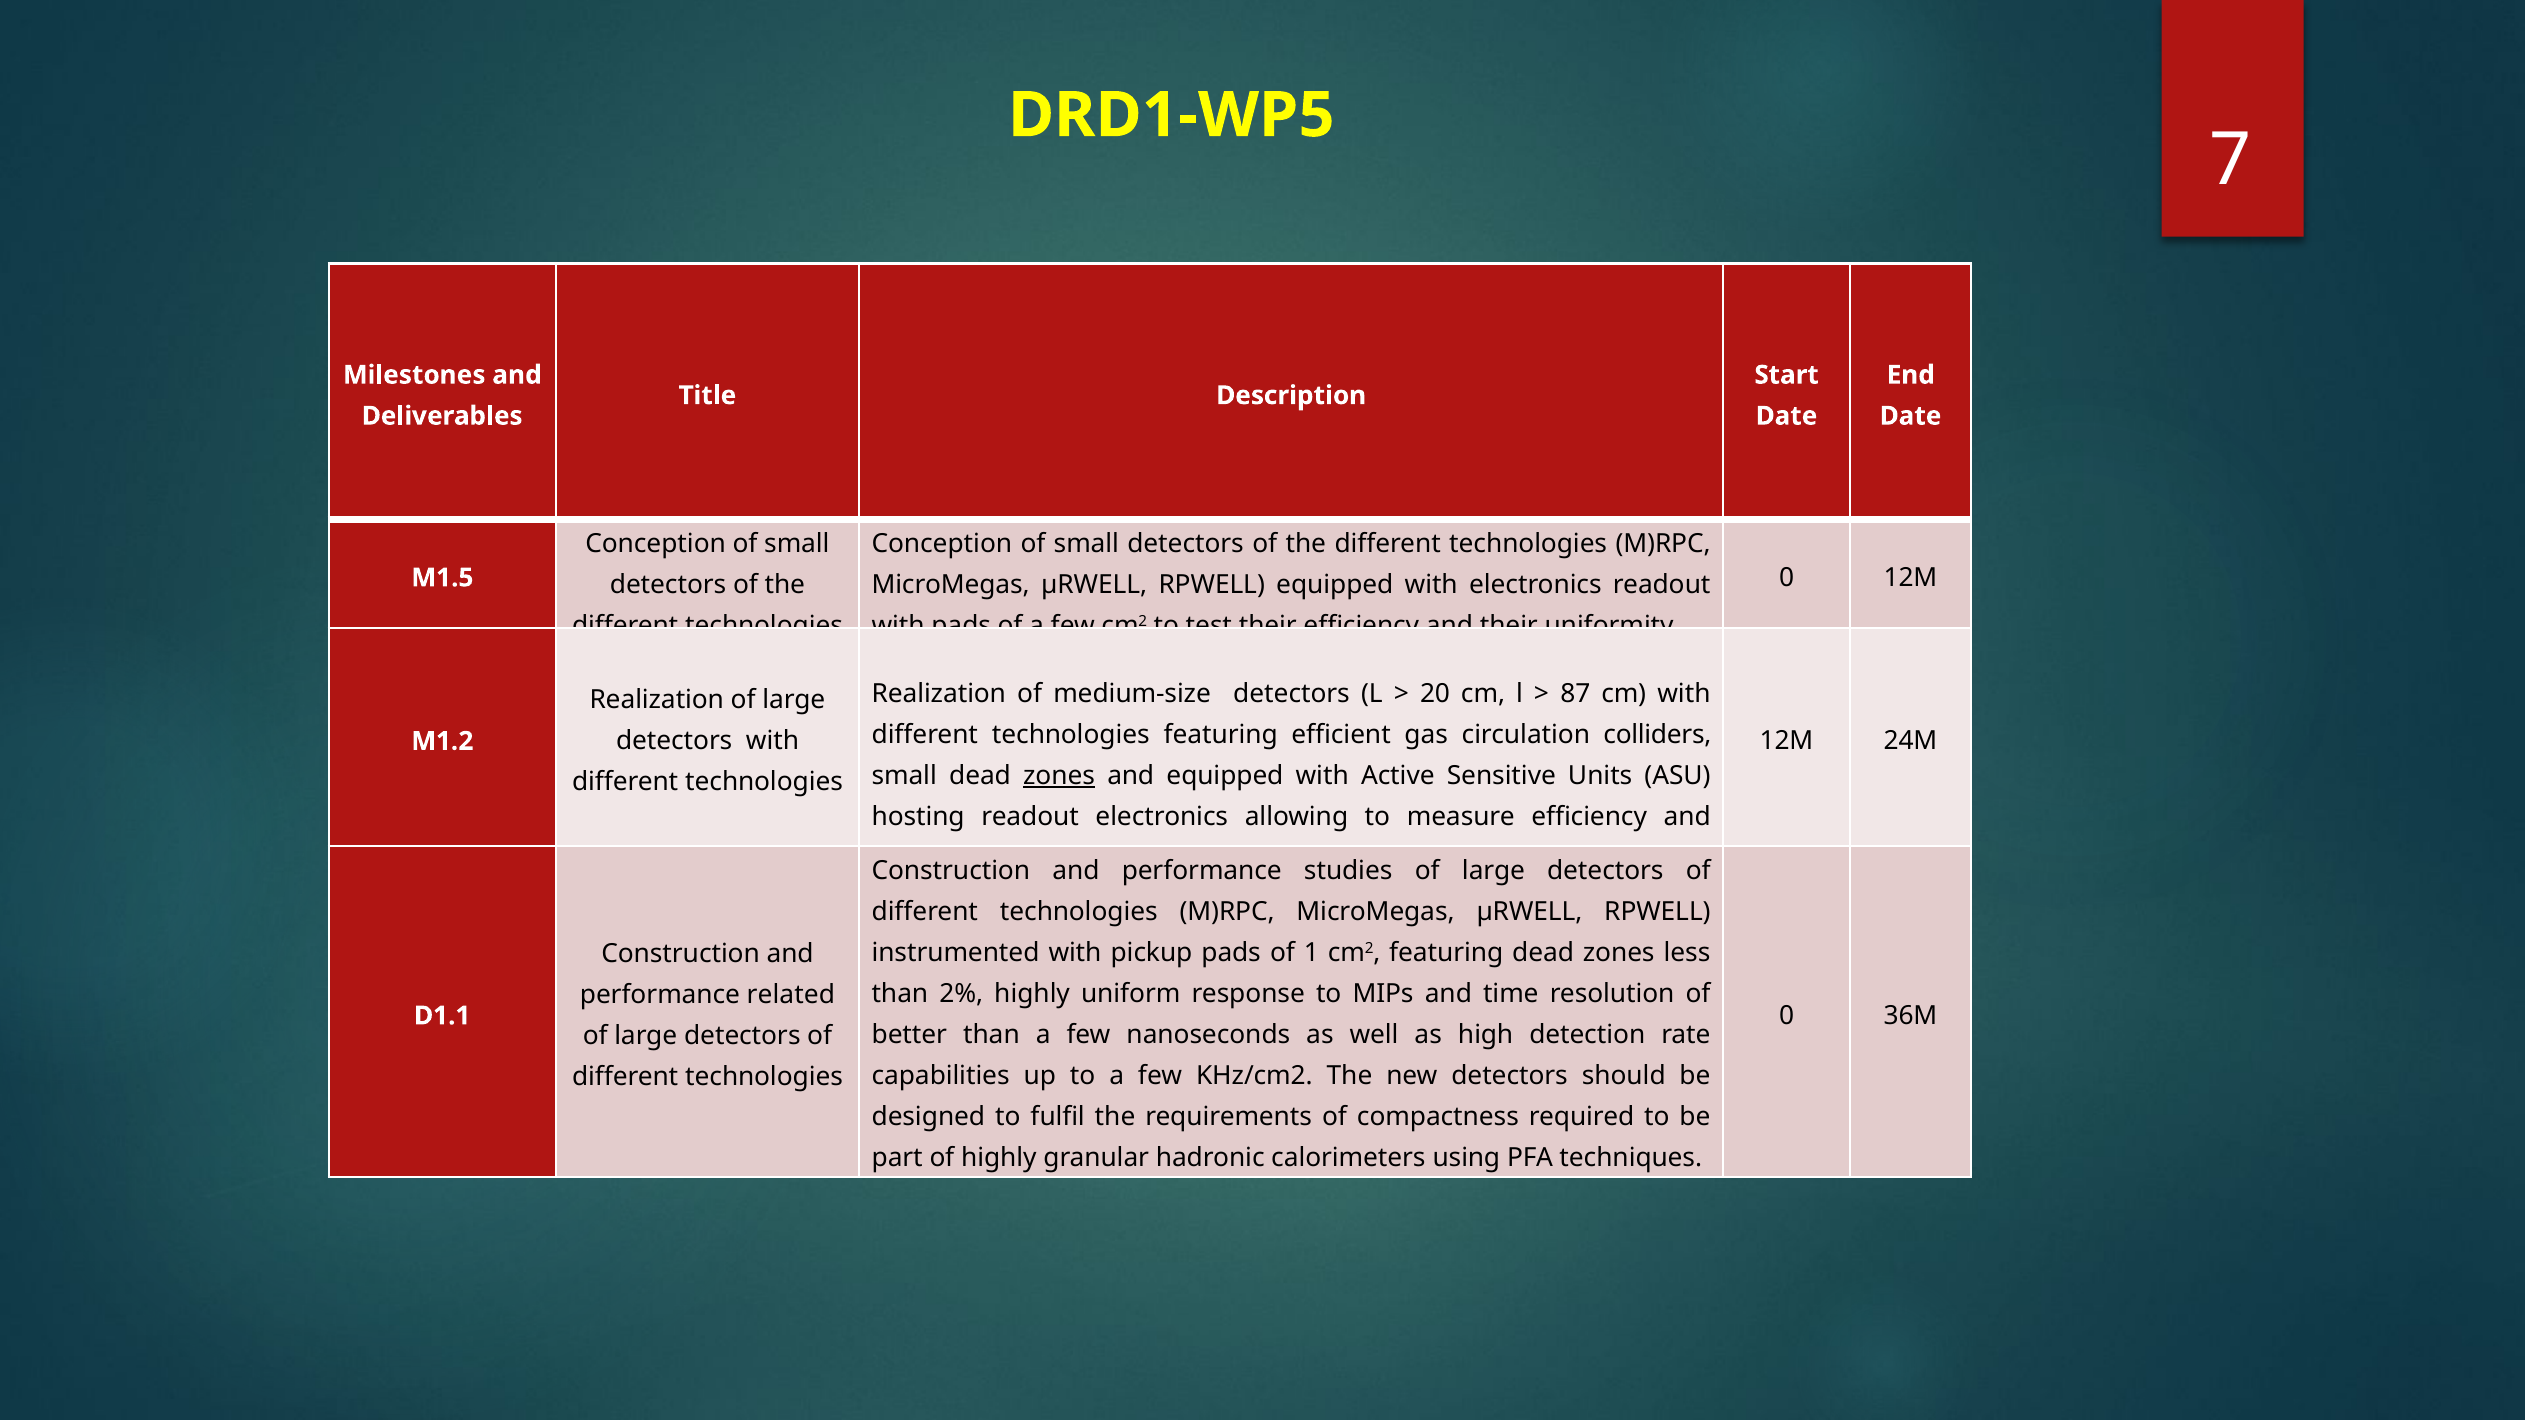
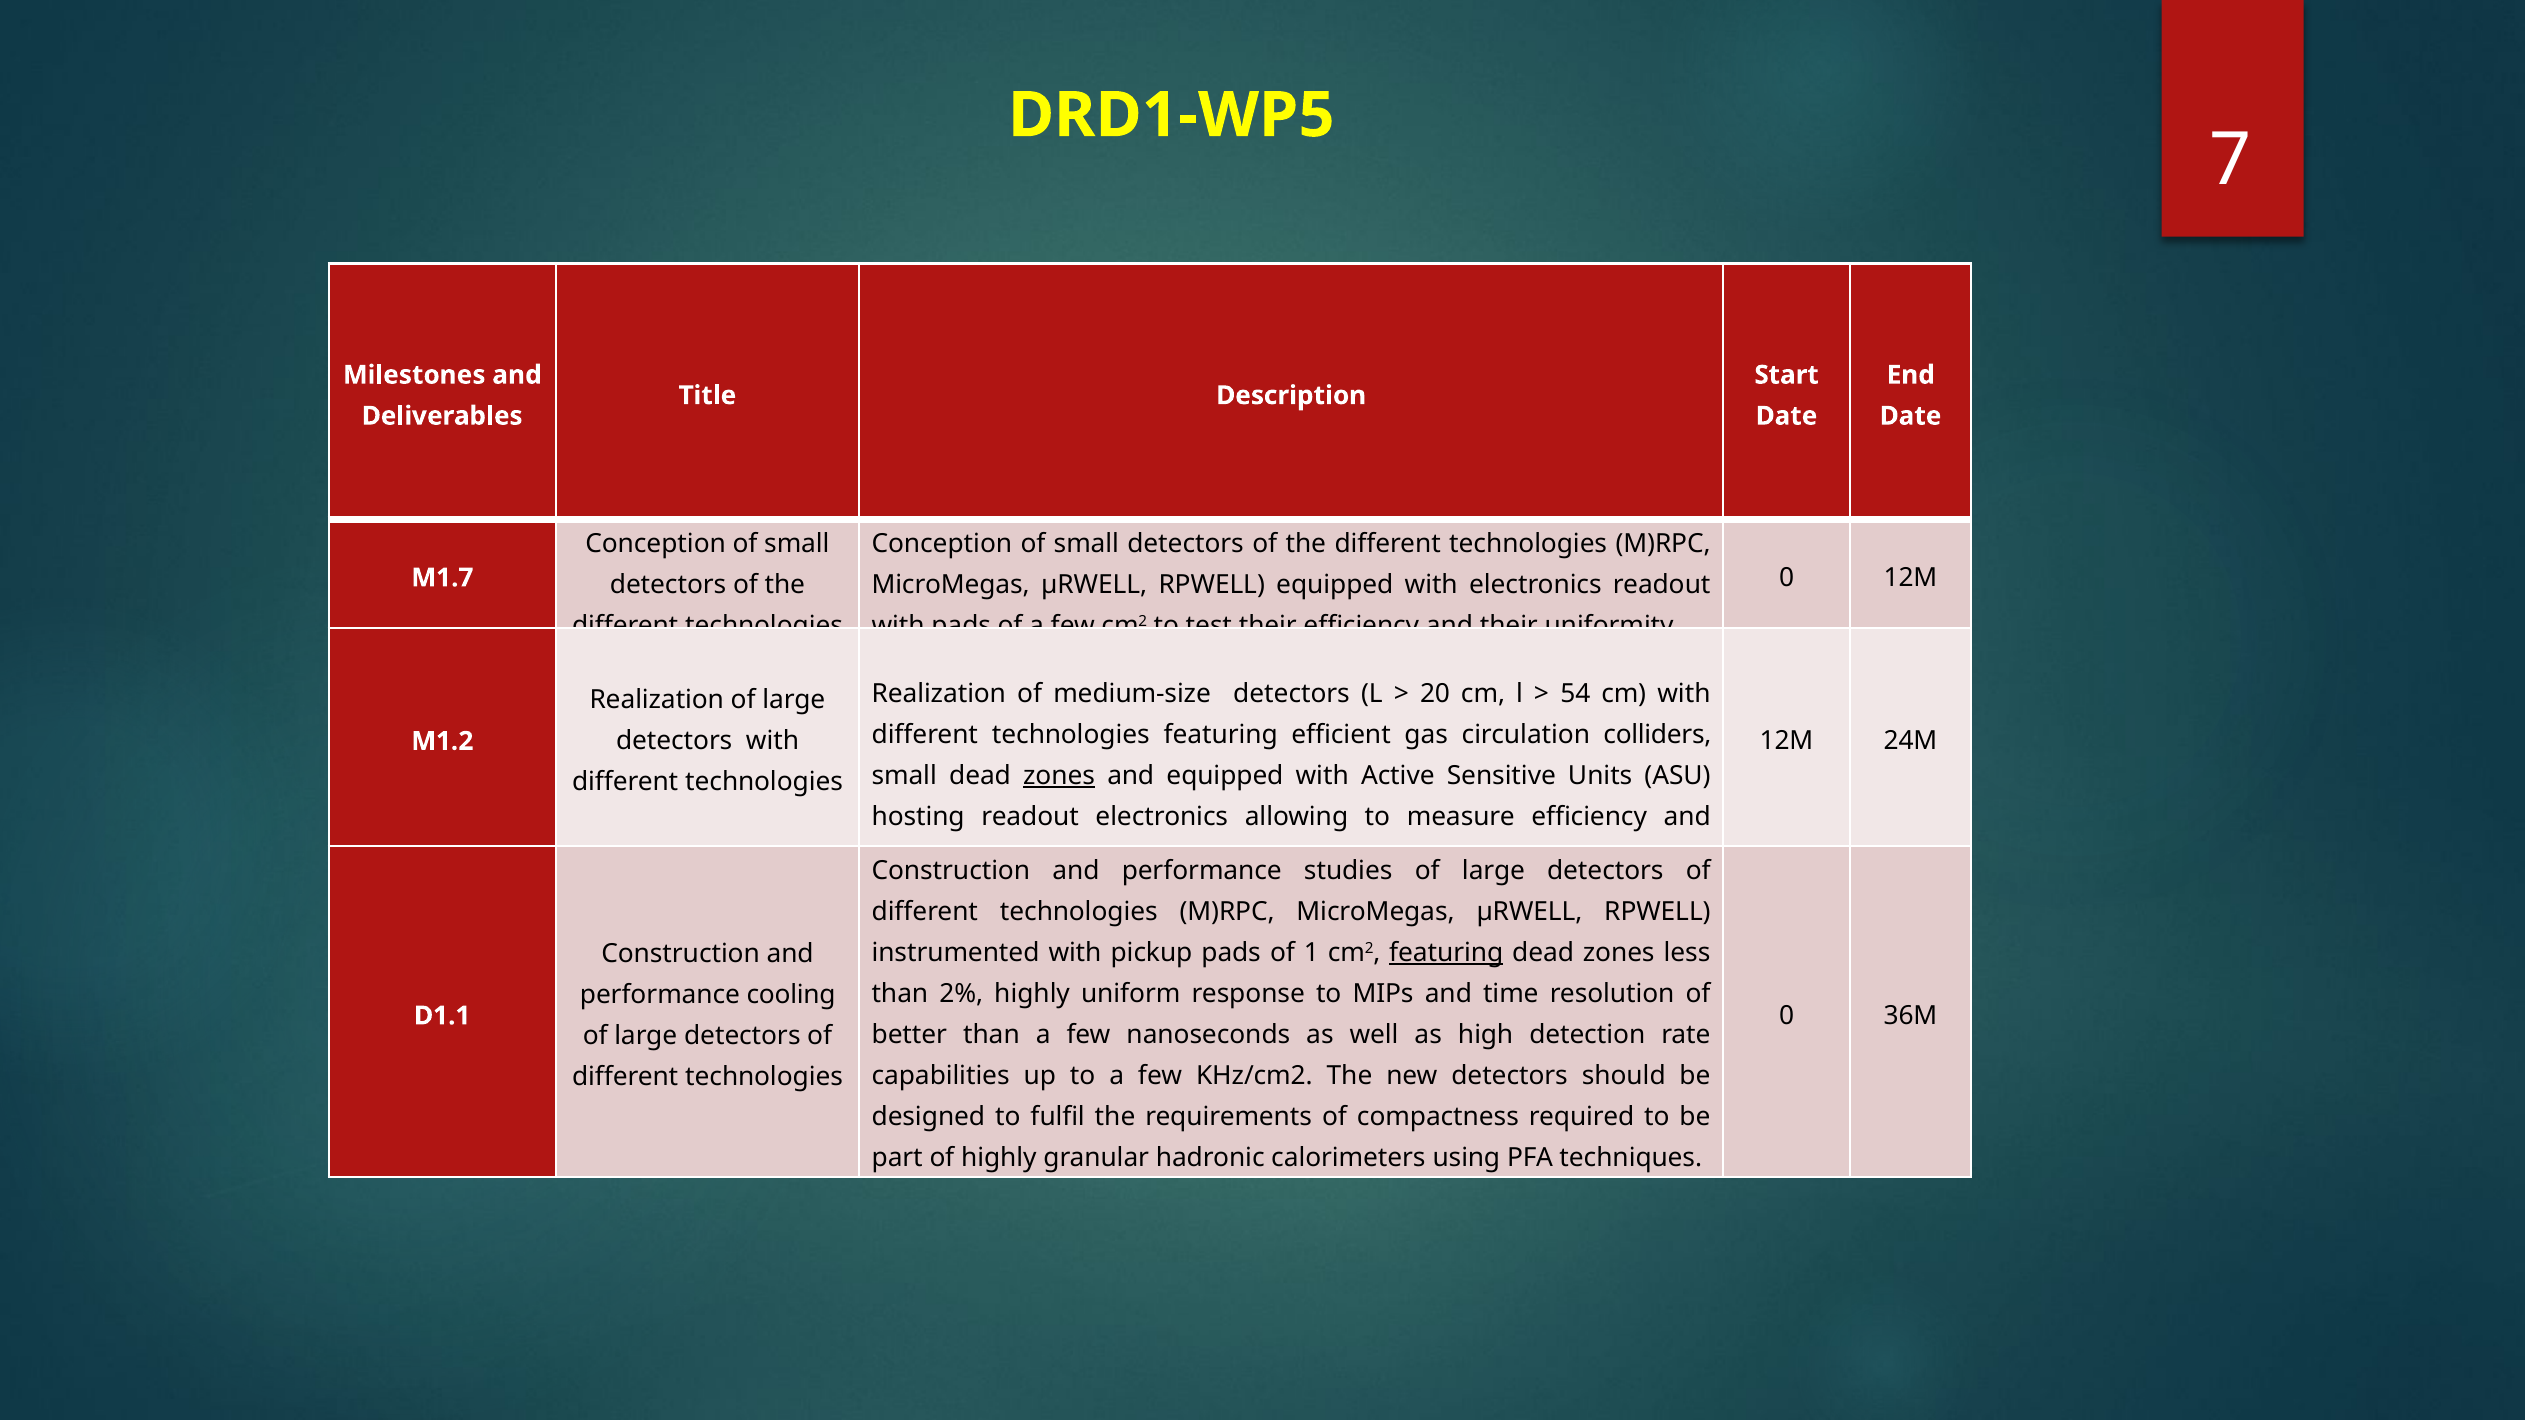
M1.5: M1.5 -> M1.7
87: 87 -> 54
featuring at (1446, 953) underline: none -> present
related: related -> cooling
